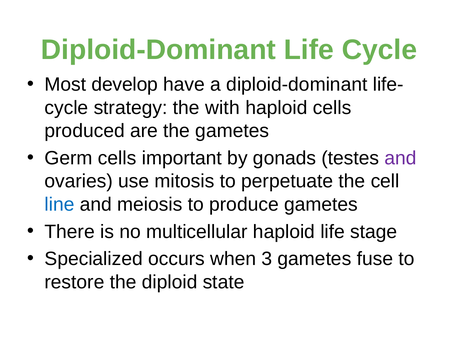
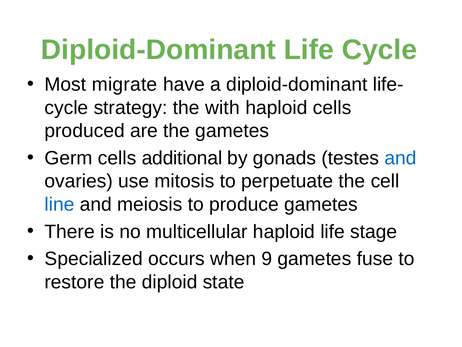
develop: develop -> migrate
important: important -> additional
and at (401, 158) colour: purple -> blue
3: 3 -> 9
